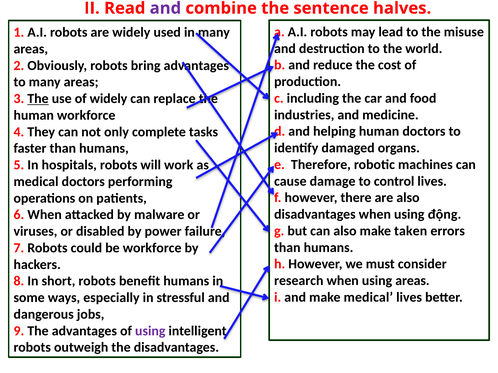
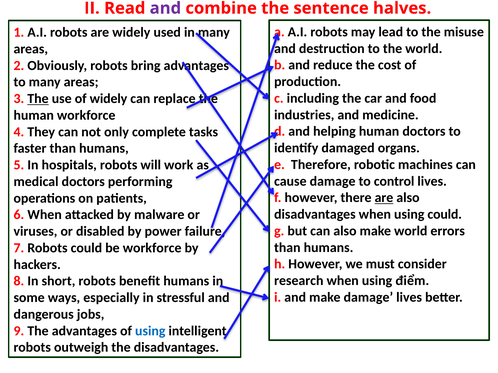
are at (384, 198) underline: none -> present
using động: động -> could
make taken: taken -> world
using areas: areas -> điểm
make medical: medical -> damage
using at (150, 331) colour: purple -> blue
